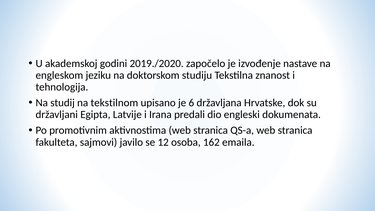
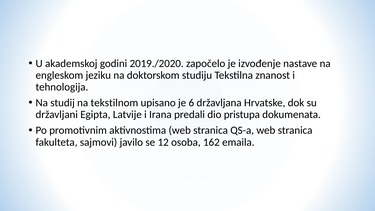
engleski: engleski -> pristupa
